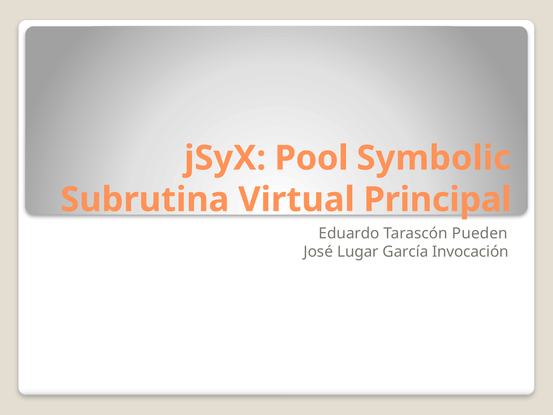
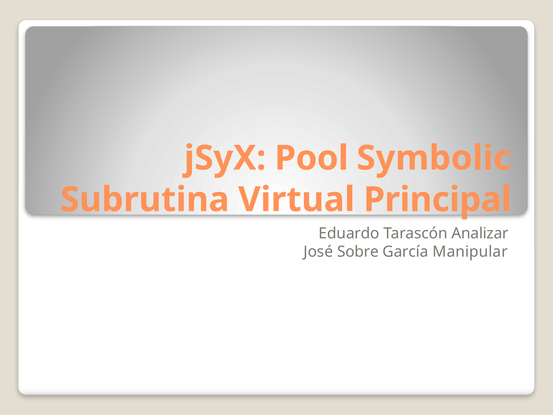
Pueden: Pueden -> Analizar
Lugar: Lugar -> Sobre
Invocación: Invocación -> Manipular
